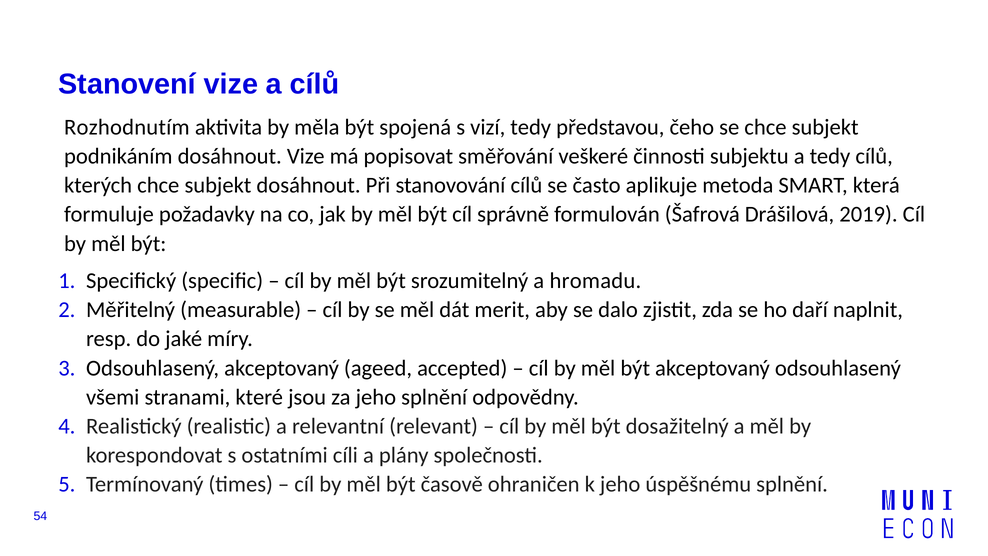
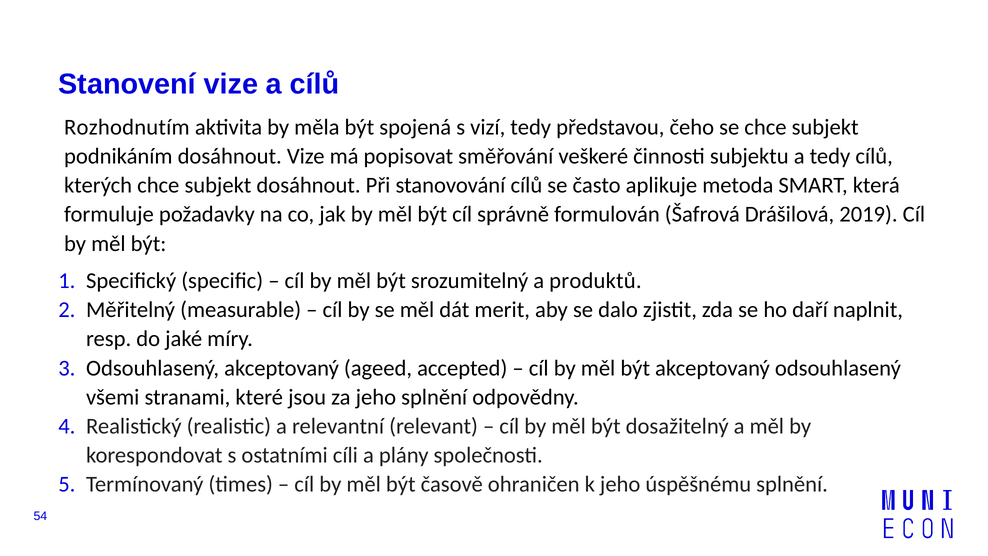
hromadu: hromadu -> produktů
